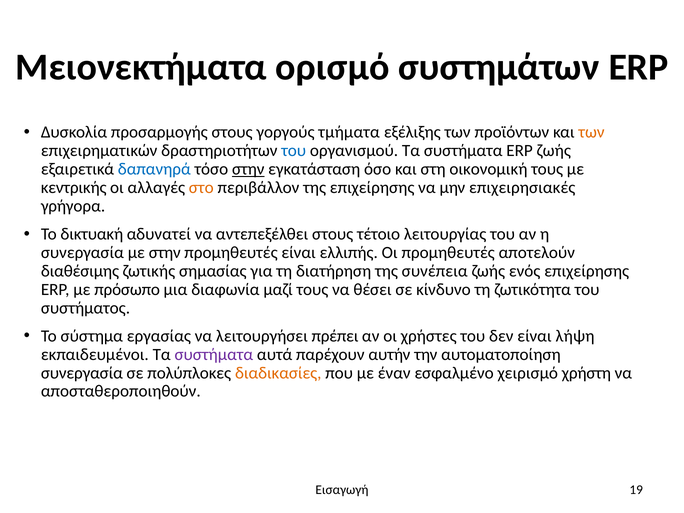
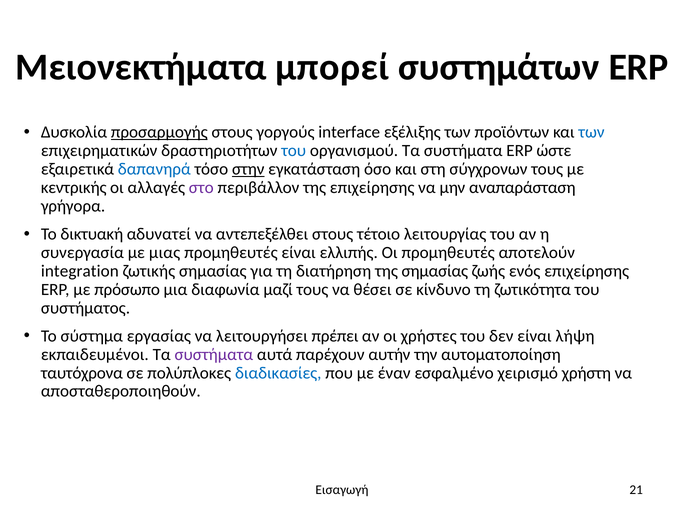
ορισμό: ορισμό -> μπορεί
προσαρμογής underline: none -> present
τμήματα: τμήματα -> interface
των at (591, 132) colour: orange -> blue
ERP ζωής: ζωής -> ώστε
οικονομική: οικονομική -> σύγχρονων
στο colour: orange -> purple
επιχειρησιακές: επιχειρησιακές -> αναπαράσταση
με στην: στην -> μιας
διαθέσιμης: διαθέσιμης -> integration
της συνέπεια: συνέπεια -> σημασίας
συνεργασία at (82, 373): συνεργασία -> ταυτόχρονα
διαδικασίες colour: orange -> blue
19: 19 -> 21
